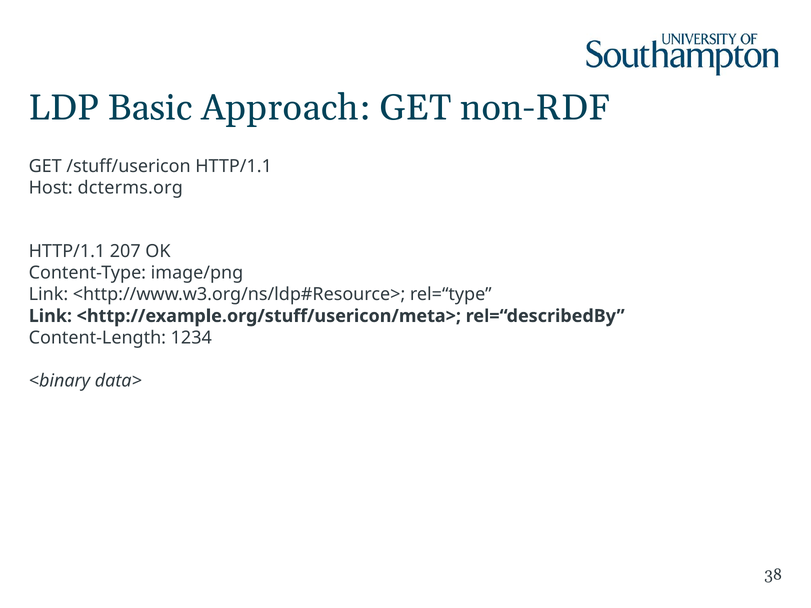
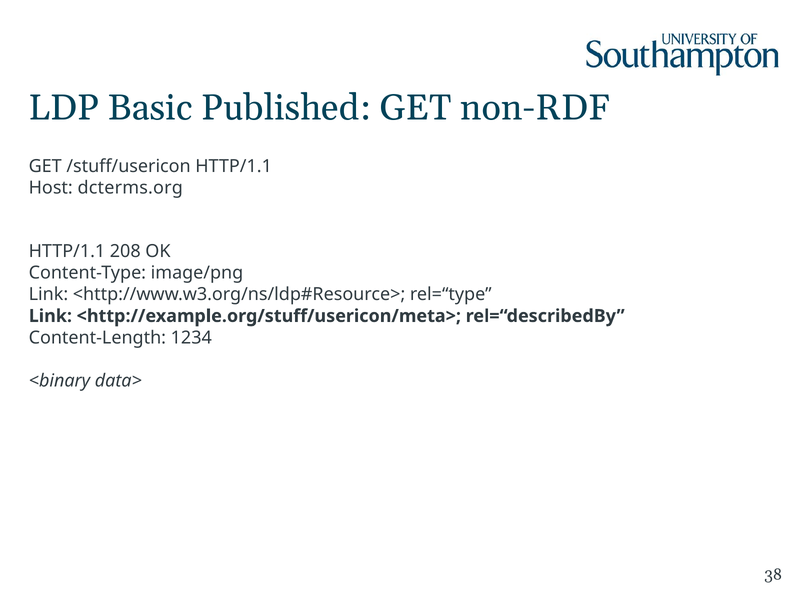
Approach: Approach -> Published
207: 207 -> 208
